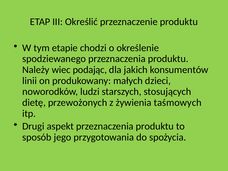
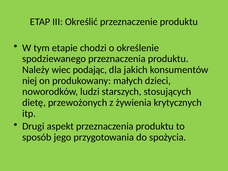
linii: linii -> niej
taśmowych: taśmowych -> krytycznych
